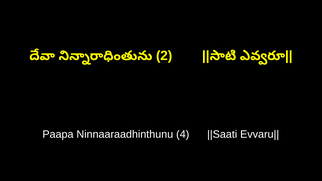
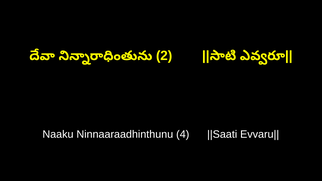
Paapa: Paapa -> Naaku
